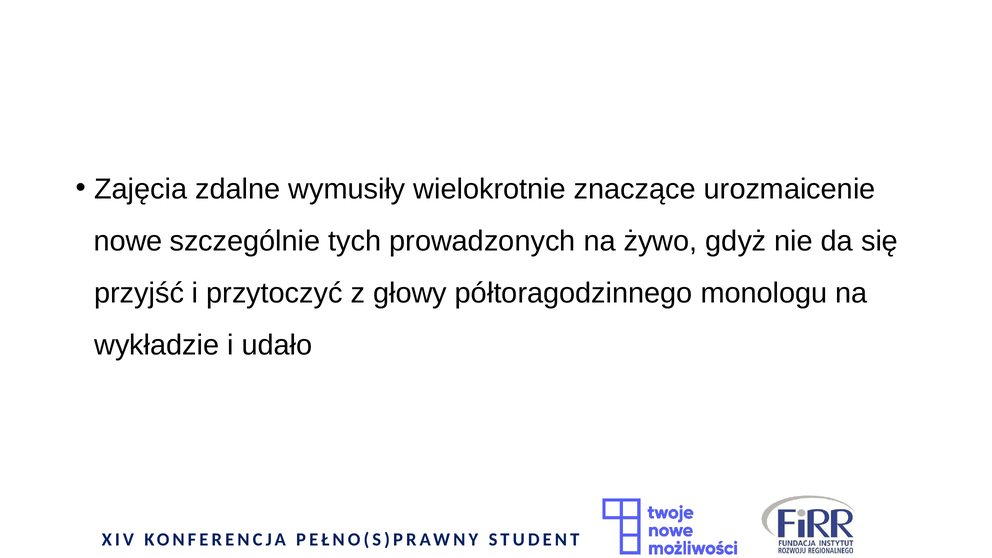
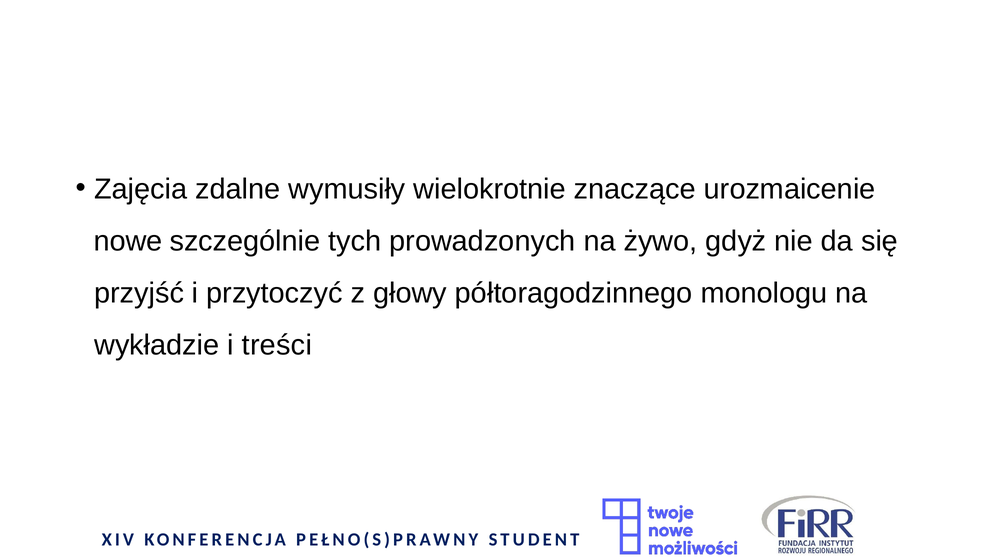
udało: udało -> treści
